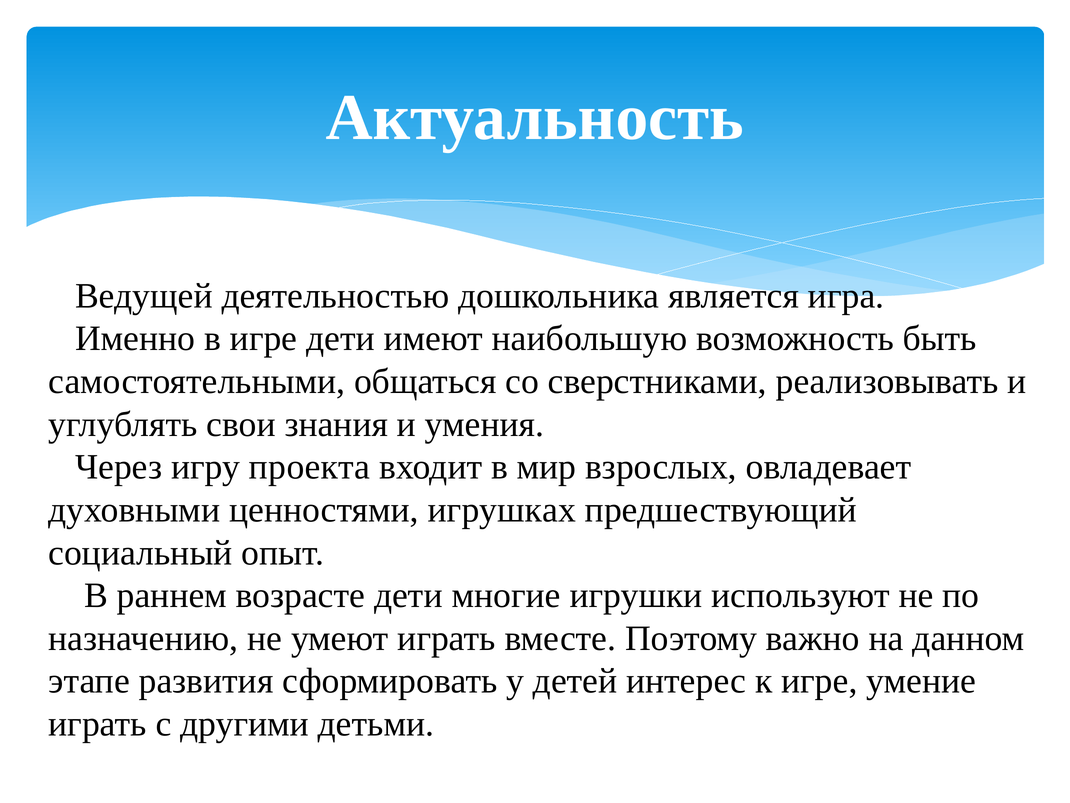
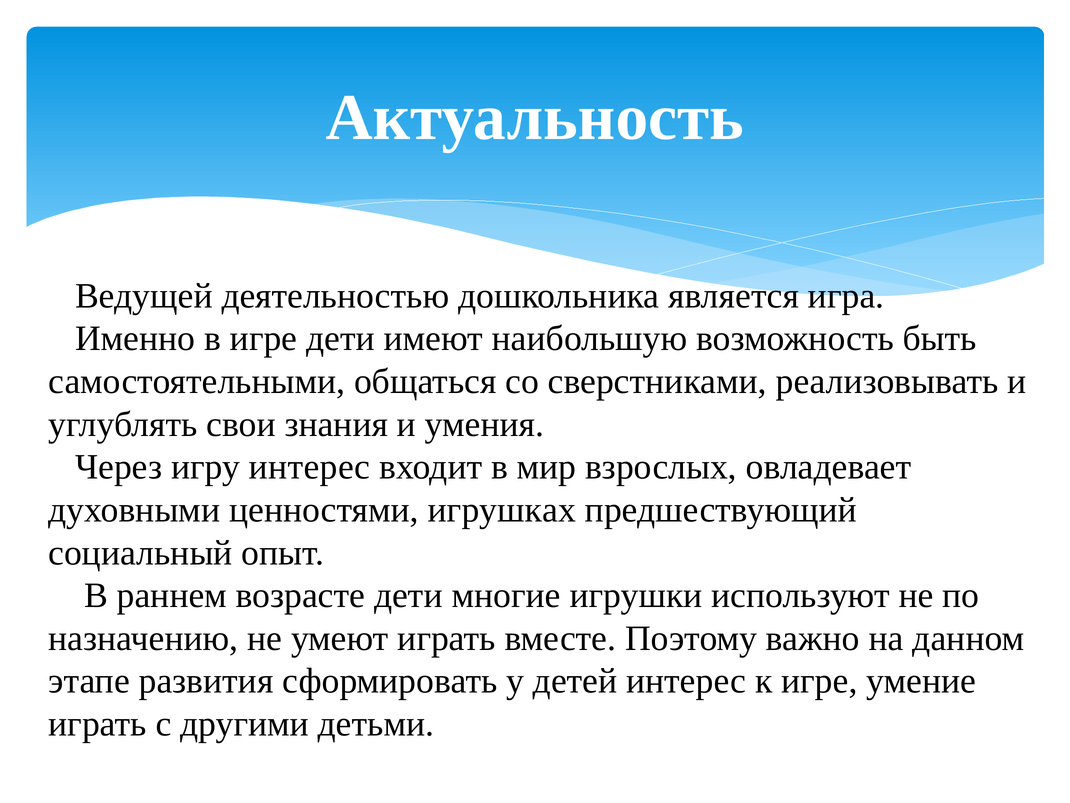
игру проекта: проекта -> интерес
